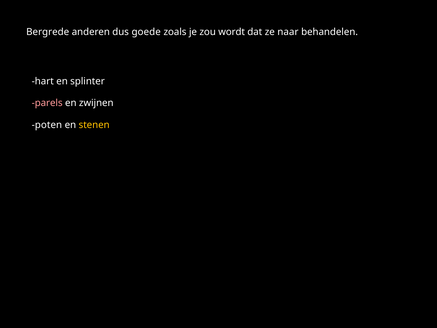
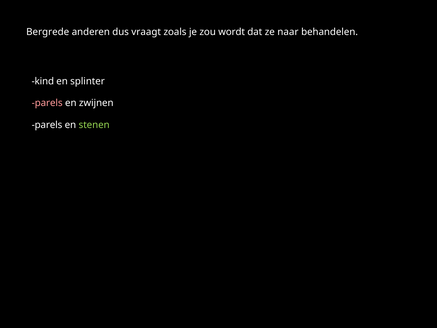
goede: goede -> vraagt
hart: hart -> kind
poten at (47, 125): poten -> parels
stenen colour: yellow -> light green
